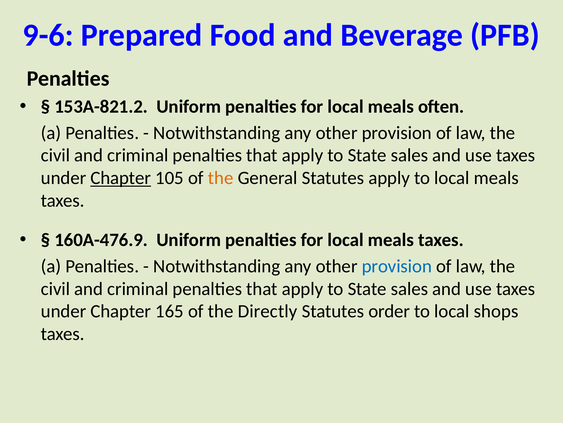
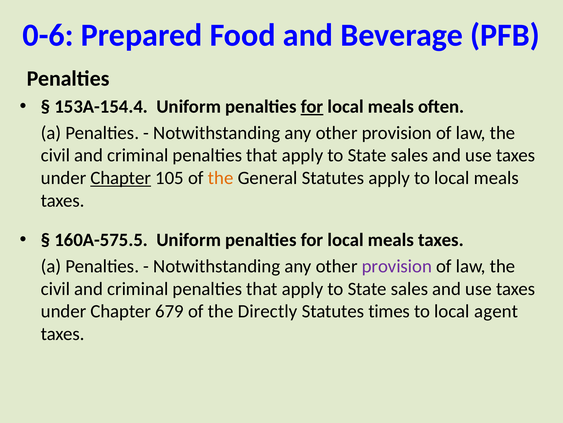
9-6: 9-6 -> 0-6
153A-821.2: 153A-821.2 -> 153A-154.4
for at (312, 106) underline: none -> present
160A-476.9: 160A-476.9 -> 160A-575.5
provision at (397, 266) colour: blue -> purple
165: 165 -> 679
order: order -> times
shops: shops -> agent
